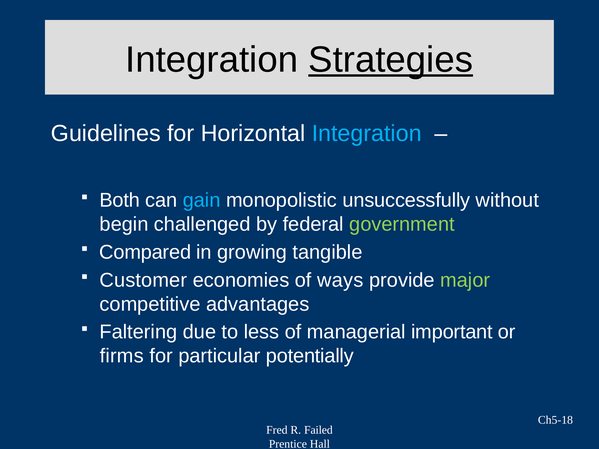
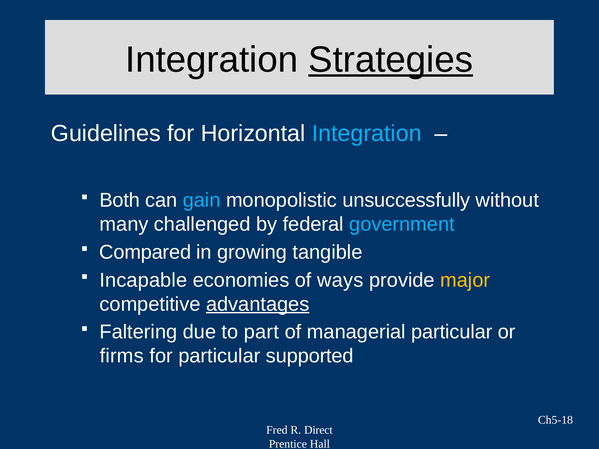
begin: begin -> many
government colour: light green -> light blue
Customer: Customer -> Incapable
major colour: light green -> yellow
advantages underline: none -> present
less: less -> part
managerial important: important -> particular
potentially: potentially -> supported
Failed: Failed -> Direct
